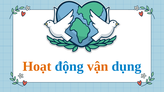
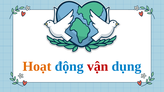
vận colour: orange -> red
